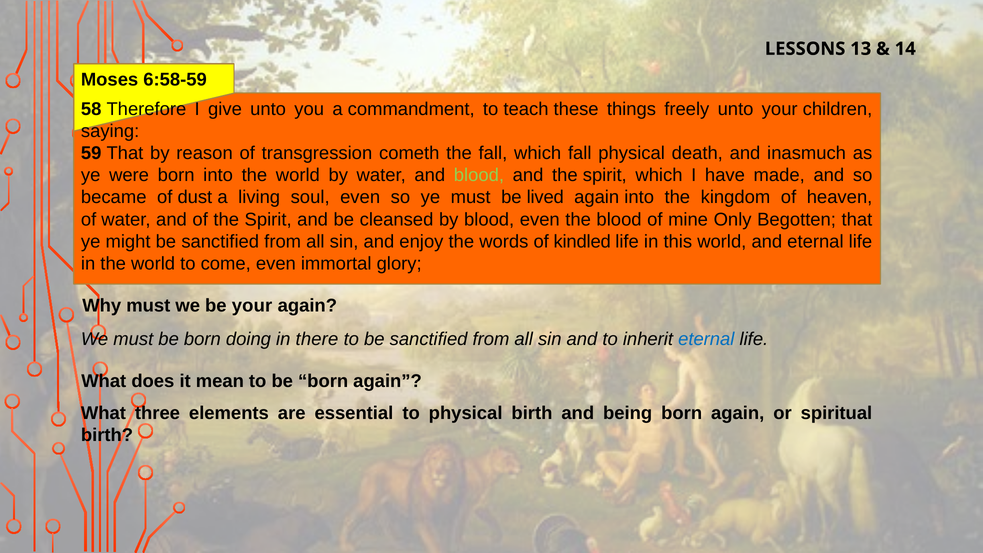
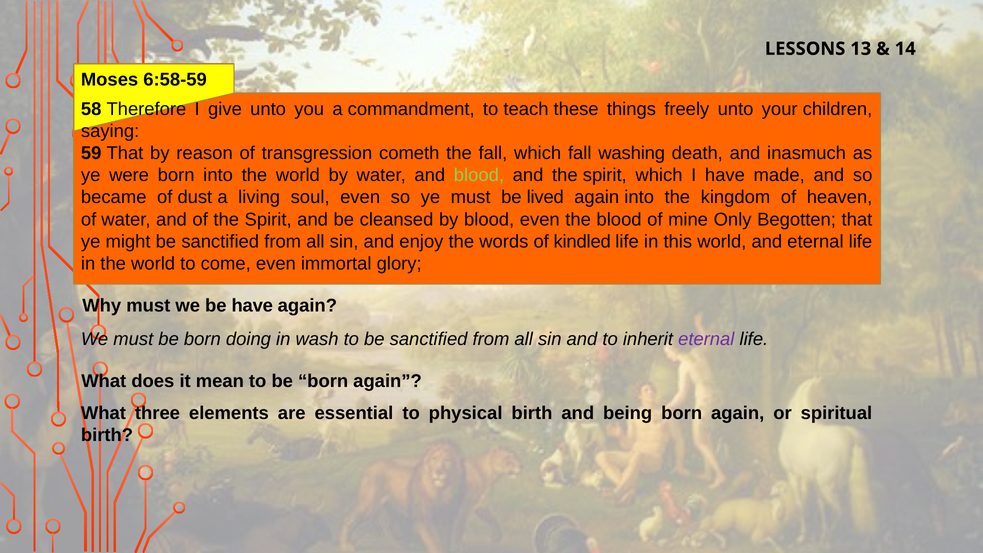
fall physical: physical -> washing
be your: your -> have
there: there -> wash
eternal at (706, 339) colour: blue -> purple
